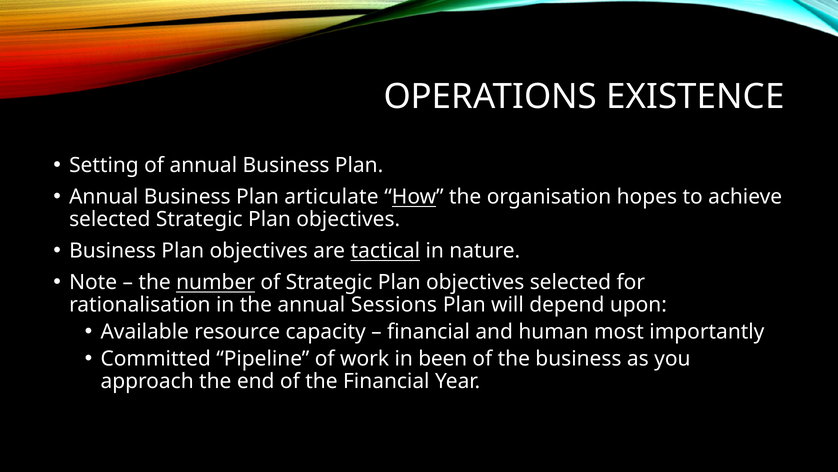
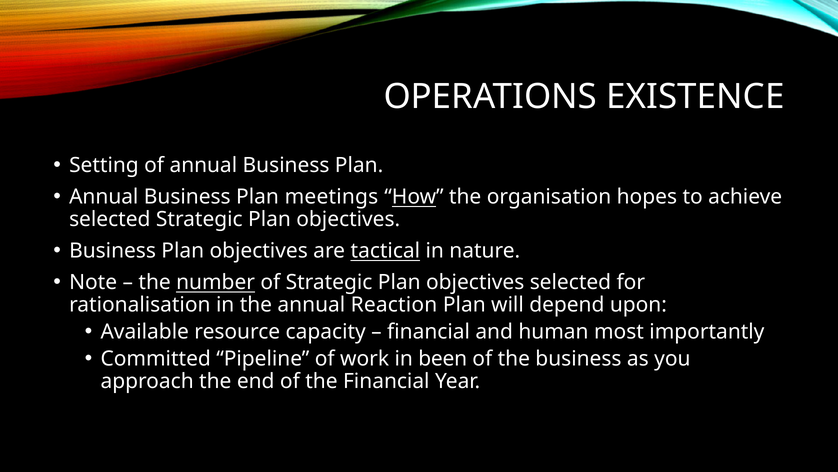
articulate: articulate -> meetings
Sessions: Sessions -> Reaction
